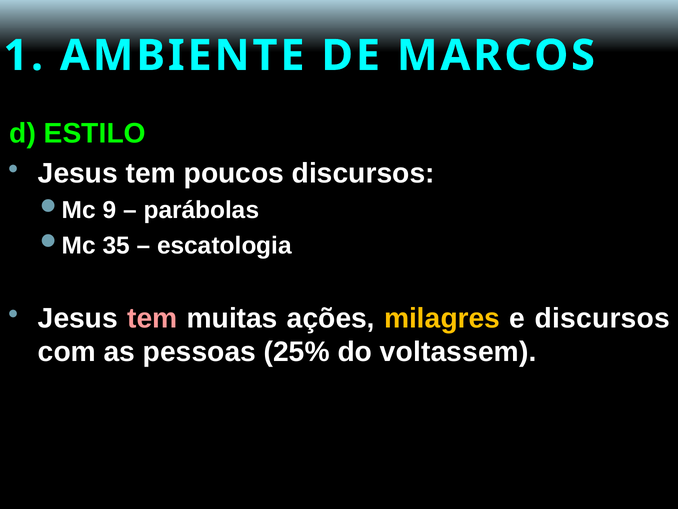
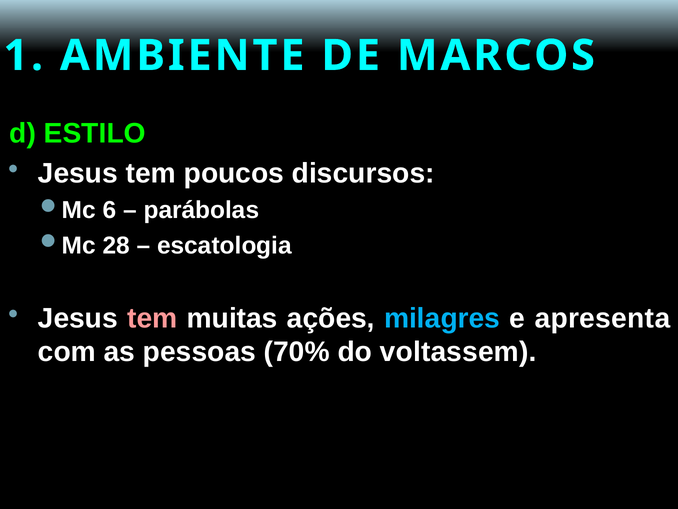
9: 9 -> 6
35: 35 -> 28
milagres colour: yellow -> light blue
e discursos: discursos -> apresenta
25%: 25% -> 70%
